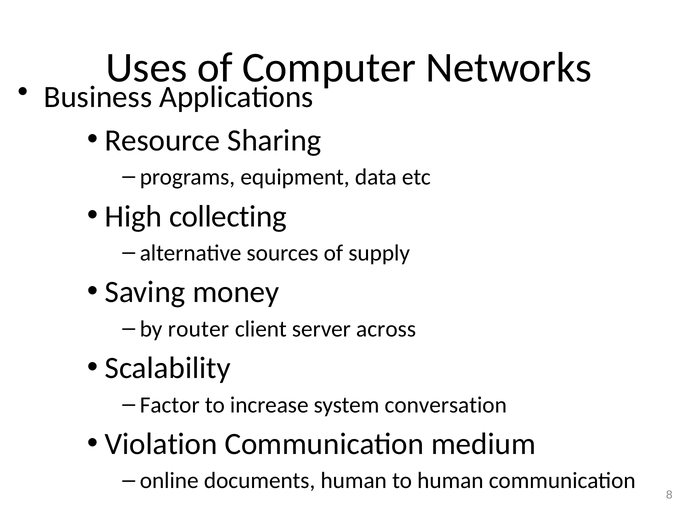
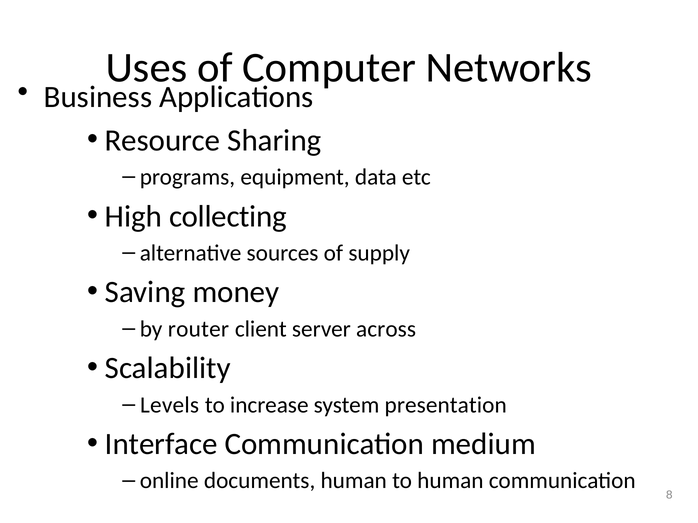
Factor: Factor -> Levels
conversation: conversation -> presentation
Violation: Violation -> Interface
